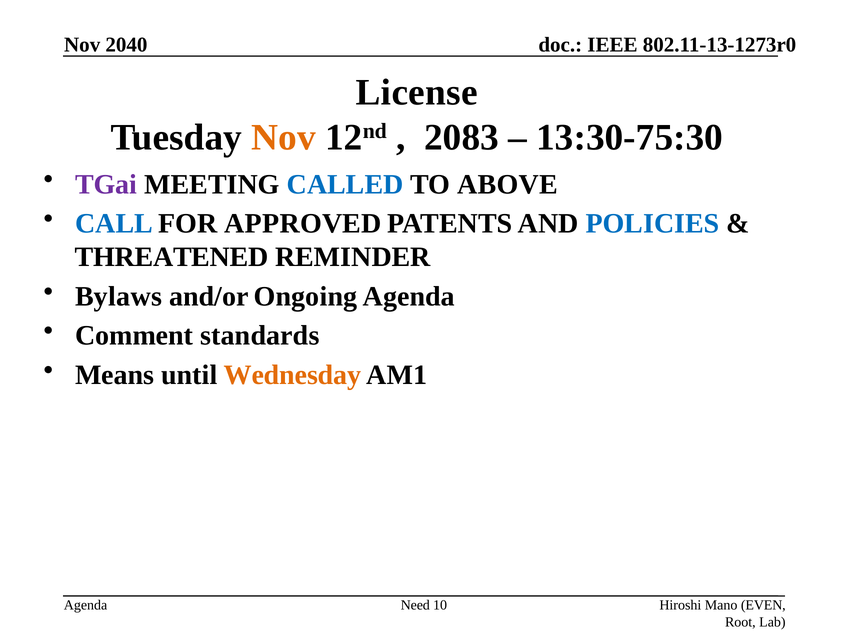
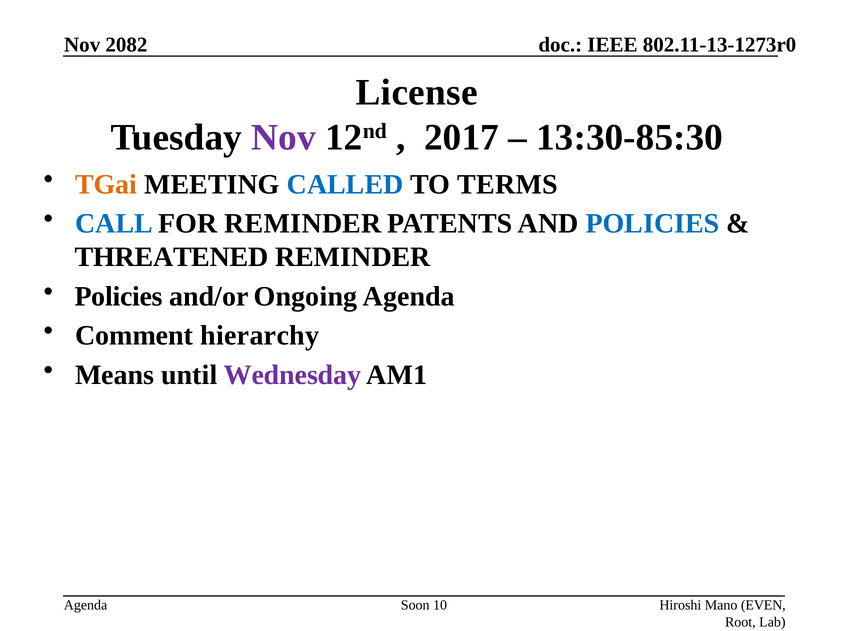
2040: 2040 -> 2082
Nov at (284, 137) colour: orange -> purple
2083: 2083 -> 2017
13:30-75:30: 13:30-75:30 -> 13:30-85:30
TGai colour: purple -> orange
ABOVE: ABOVE -> TERMS
FOR APPROVED: APPROVED -> REMINDER
Bylaws at (119, 296): Bylaws -> Policies
standards: standards -> hierarchy
Wednesday colour: orange -> purple
Need: Need -> Soon
